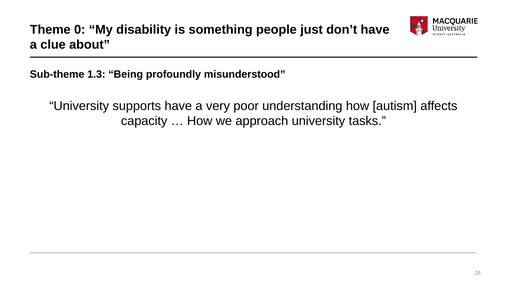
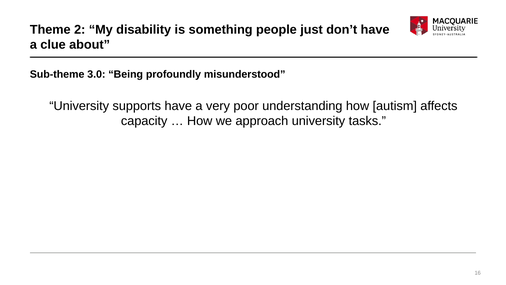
0: 0 -> 2
1.3: 1.3 -> 3.0
